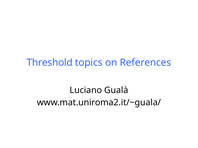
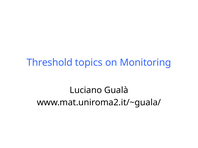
References: References -> Monitoring
